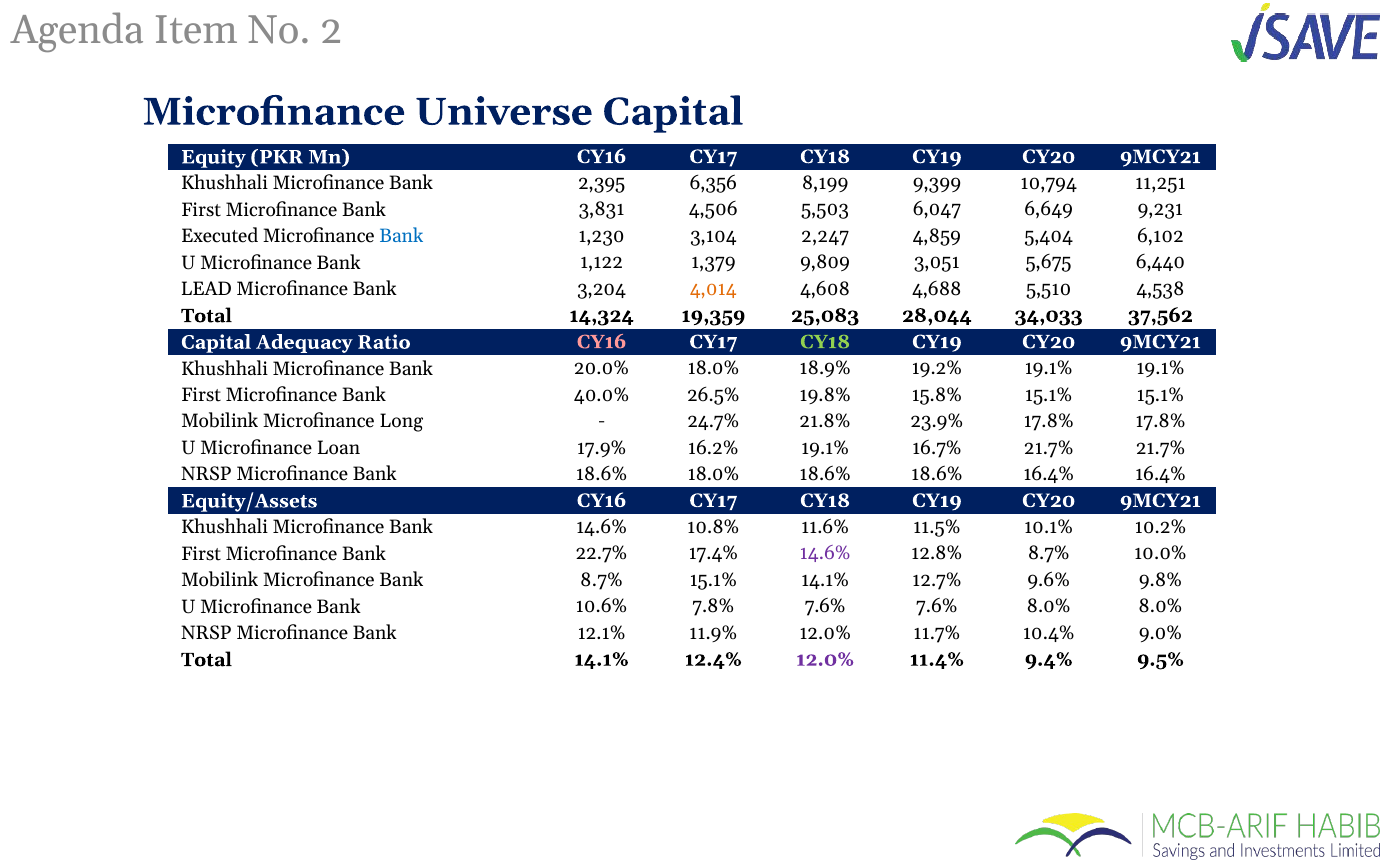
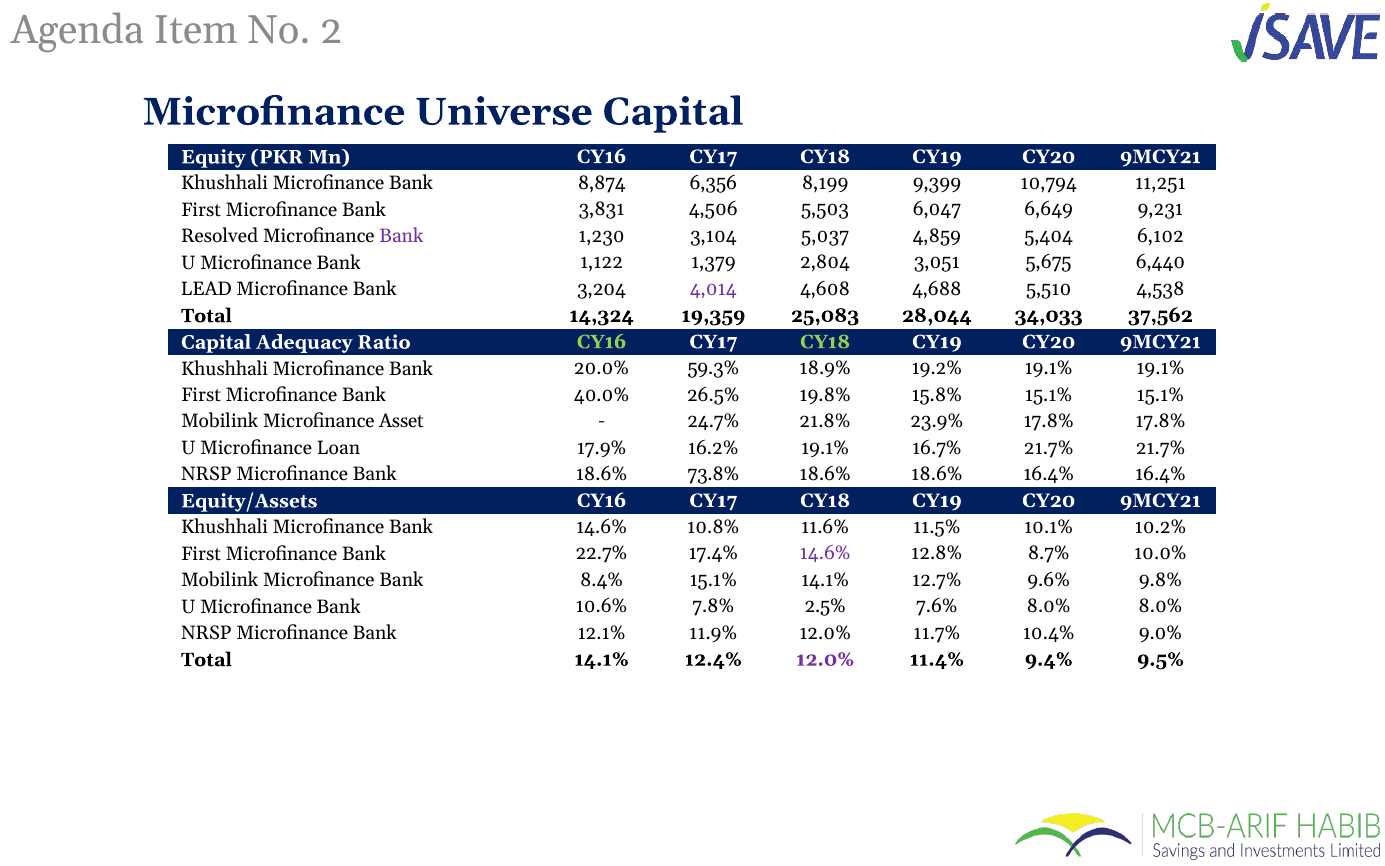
2,395: 2,395 -> 8,874
Executed: Executed -> Resolved
Bank at (401, 236) colour: blue -> purple
2,247: 2,247 -> 5,037
9,809: 9,809 -> 2,804
4,014 colour: orange -> purple
CY16 at (602, 342) colour: pink -> light green
20.0% 18.0%: 18.0% -> 59.3%
Long: Long -> Asset
18.6% 18.0%: 18.0% -> 73.8%
Bank 8.7%: 8.7% -> 8.4%
7.8% 7.6%: 7.6% -> 2.5%
